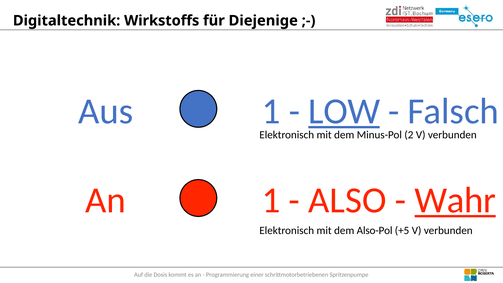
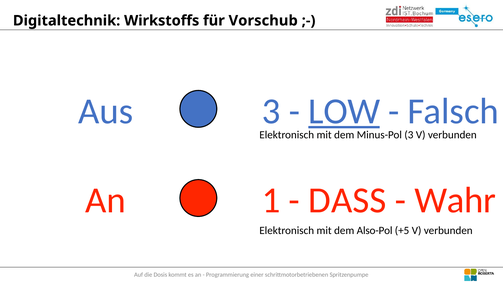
Diejenige: Diejenige -> Vorschub
Aus 1: 1 -> 3
Minus-Pol 2: 2 -> 3
ALSO: ALSO -> DASS
Wahr underline: present -> none
